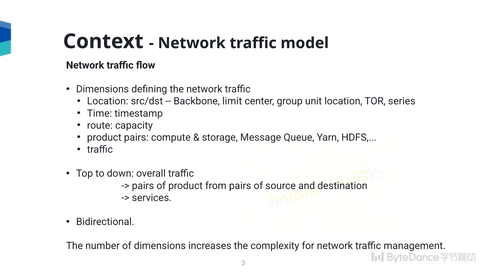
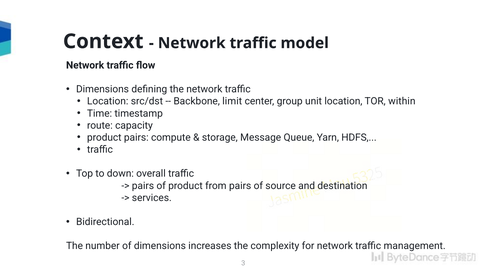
series: series -> within
